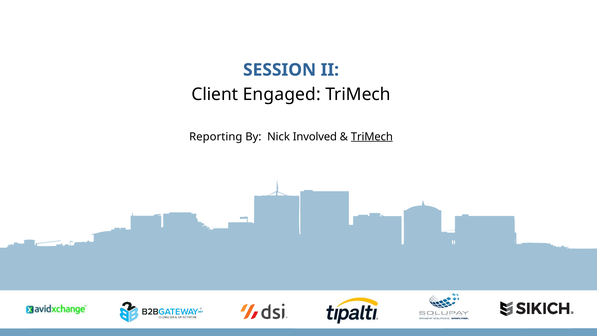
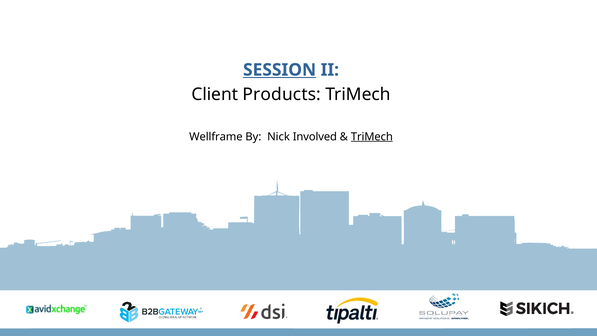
SESSION underline: none -> present
Engaged: Engaged -> Products
Reporting: Reporting -> Wellframe
